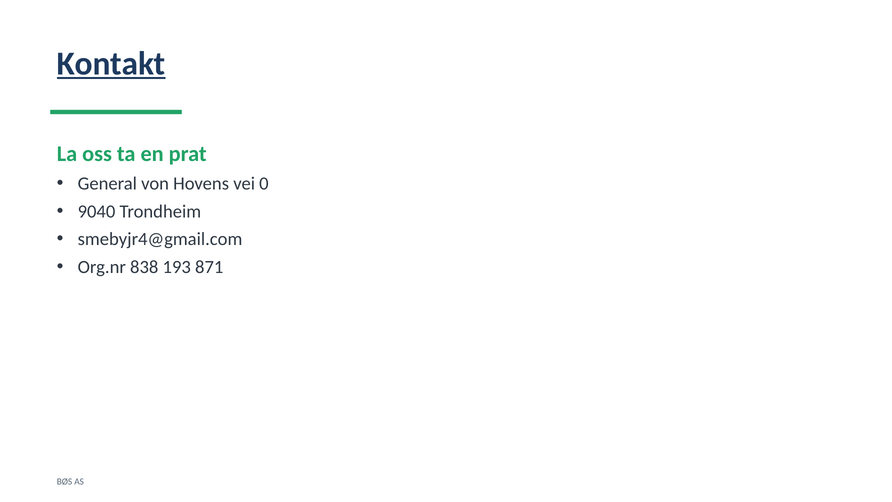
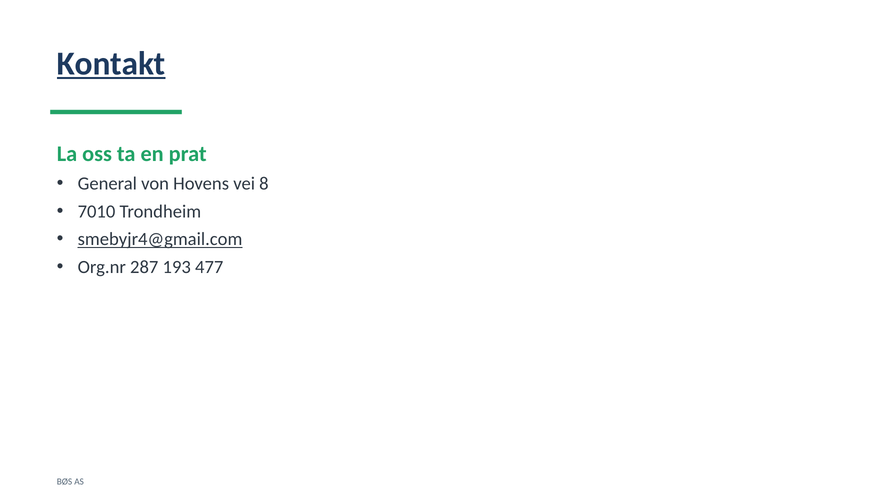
0: 0 -> 8
9040: 9040 -> 7010
smebyjr4@gmail.com underline: none -> present
838: 838 -> 287
871: 871 -> 477
